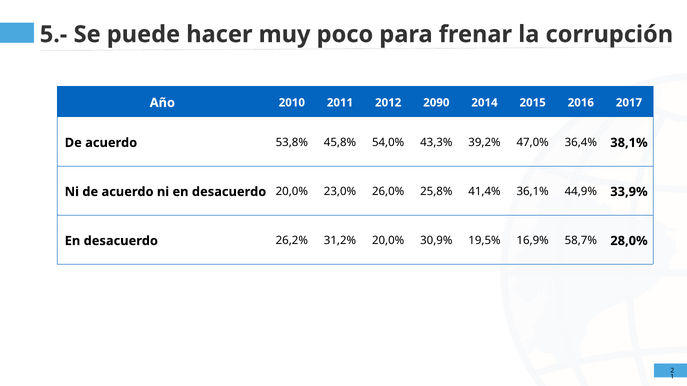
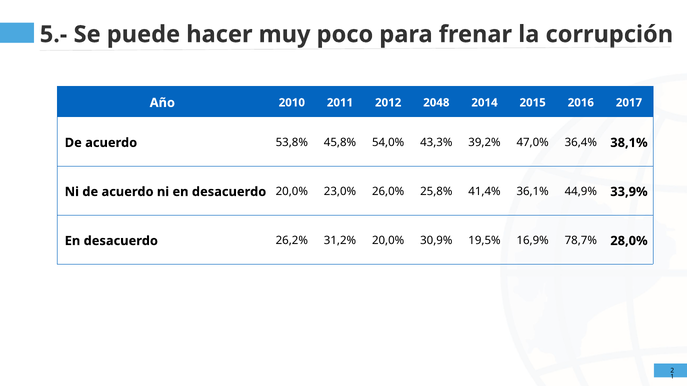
2090: 2090 -> 2048
58,7%: 58,7% -> 78,7%
